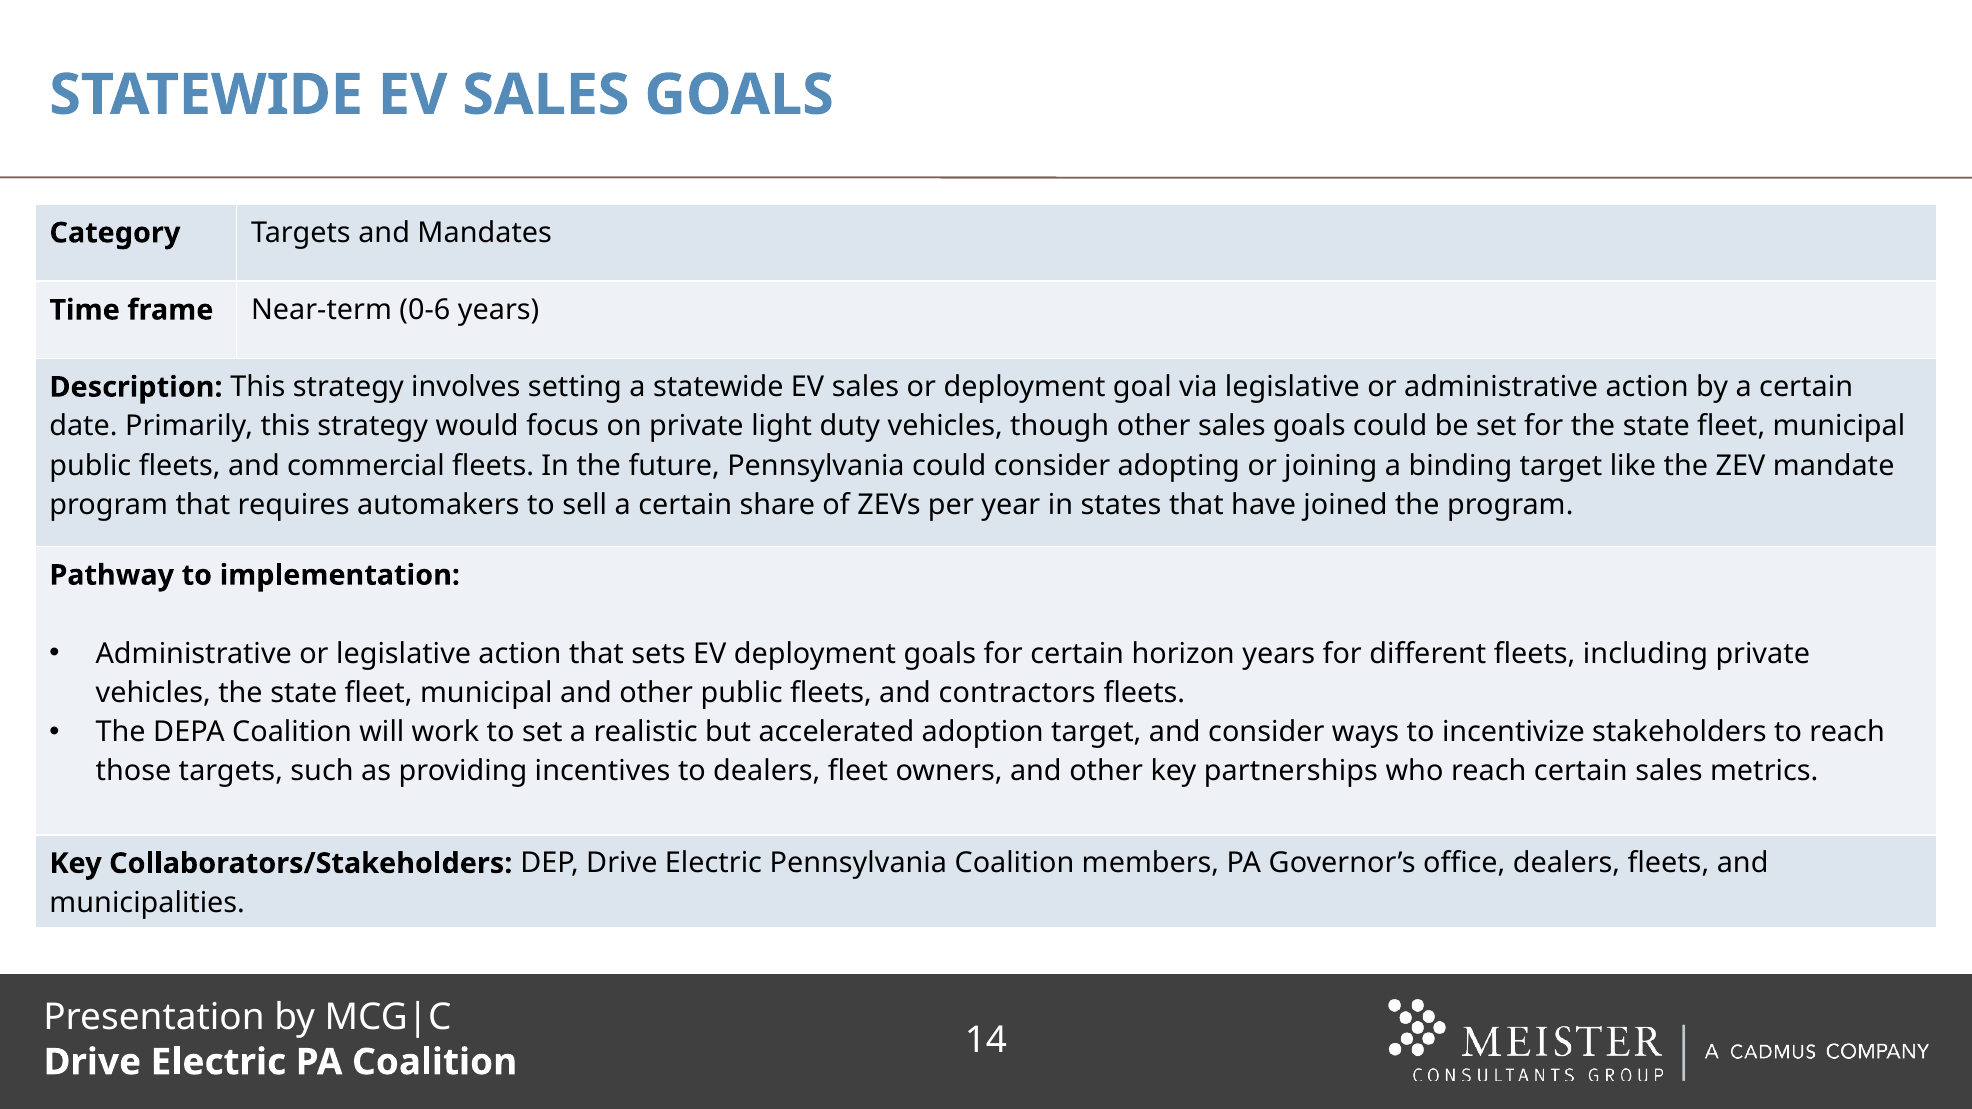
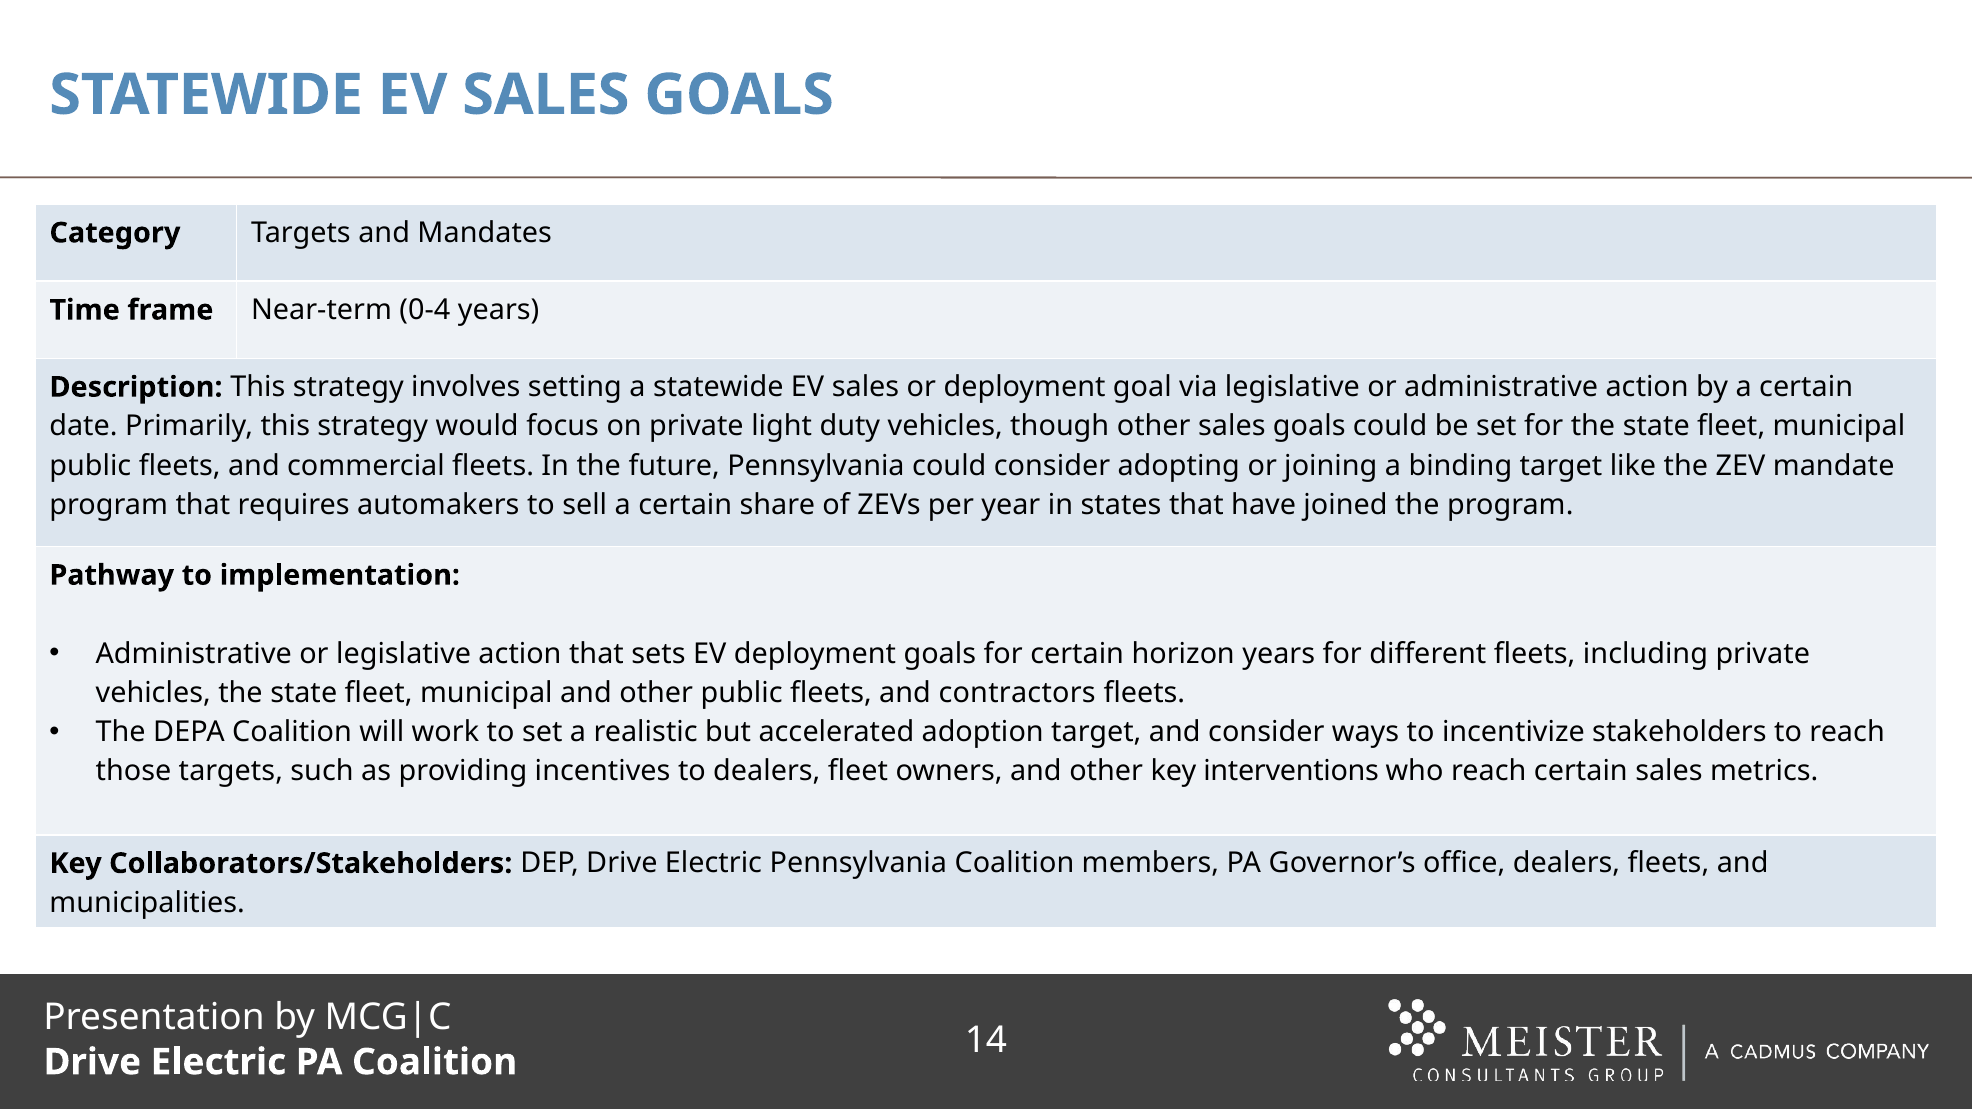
0-6: 0-6 -> 0-4
partnerships: partnerships -> interventions
